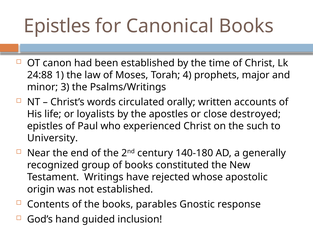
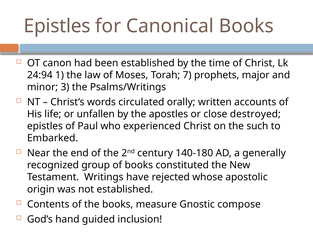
24:88: 24:88 -> 24:94
4: 4 -> 7
loyalists: loyalists -> unfallen
University: University -> Embarked
parables: parables -> measure
response: response -> compose
